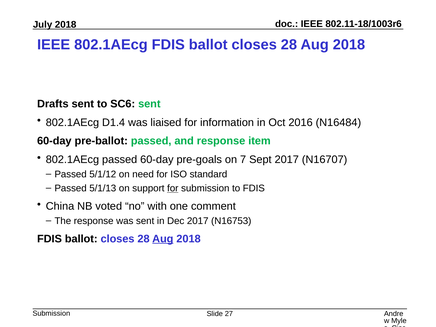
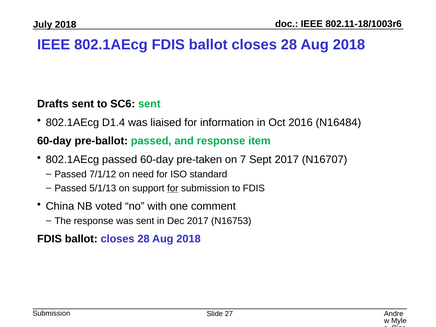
pre-goals: pre-goals -> pre-taken
5/1/12: 5/1/12 -> 7/1/12
Aug at (163, 239) underline: present -> none
